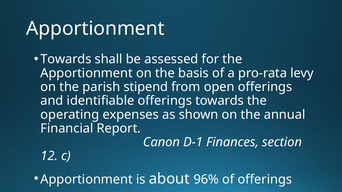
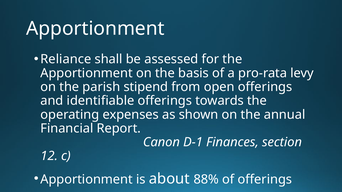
Towards at (66, 59): Towards -> Reliance
96%: 96% -> 88%
